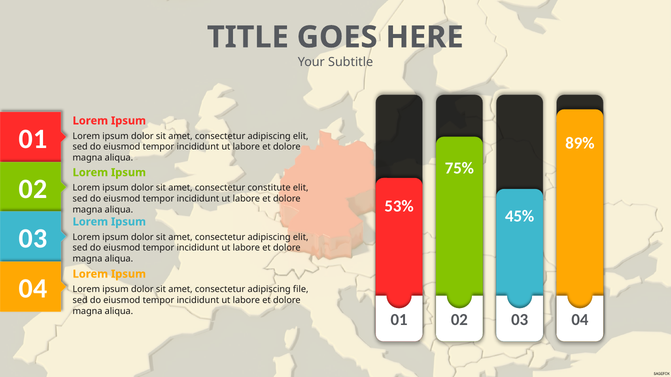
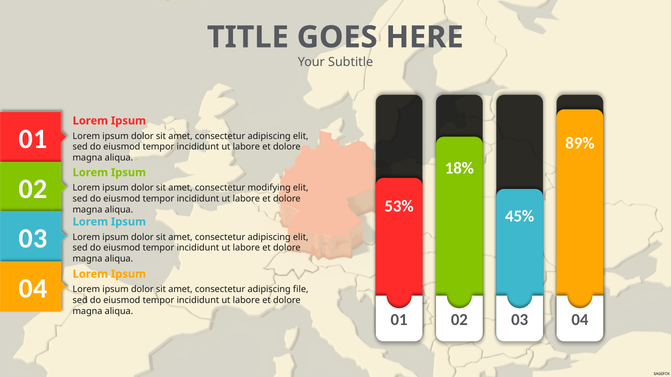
75%: 75% -> 18%
constitute: constitute -> modifying
